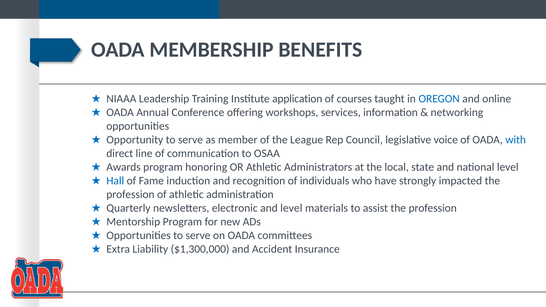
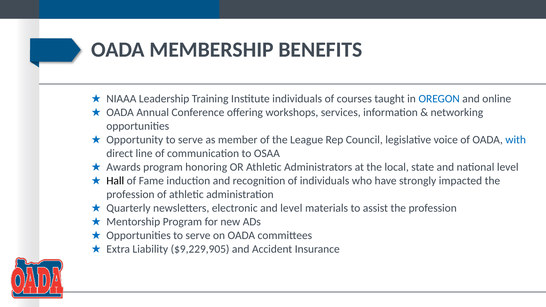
Institute application: application -> individuals
Hall colour: blue -> black
$1,300,000: $1,300,000 -> $9,229,905
